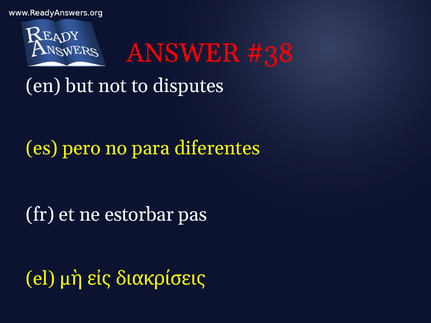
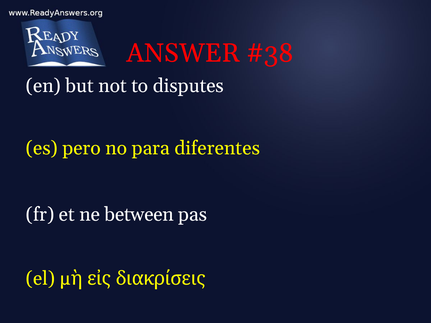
estorbar: estorbar -> between
